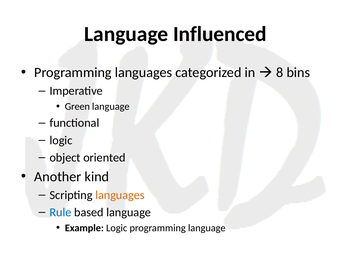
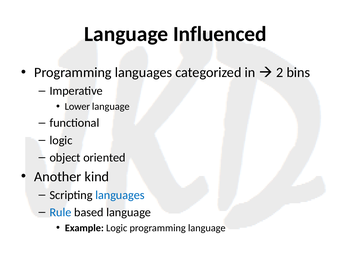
8: 8 -> 2
Green: Green -> Lower
languages at (120, 195) colour: orange -> blue
